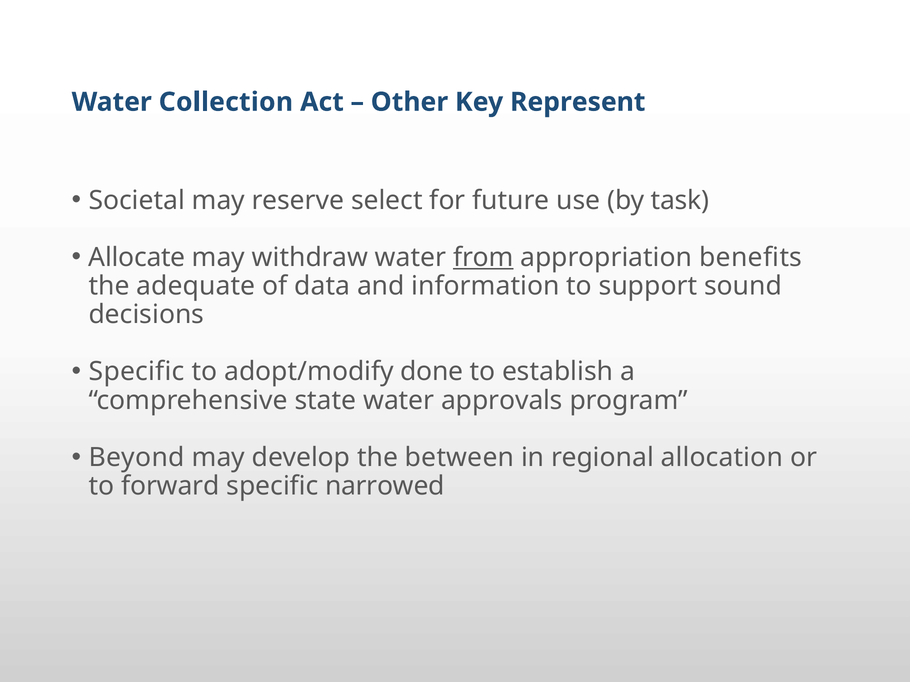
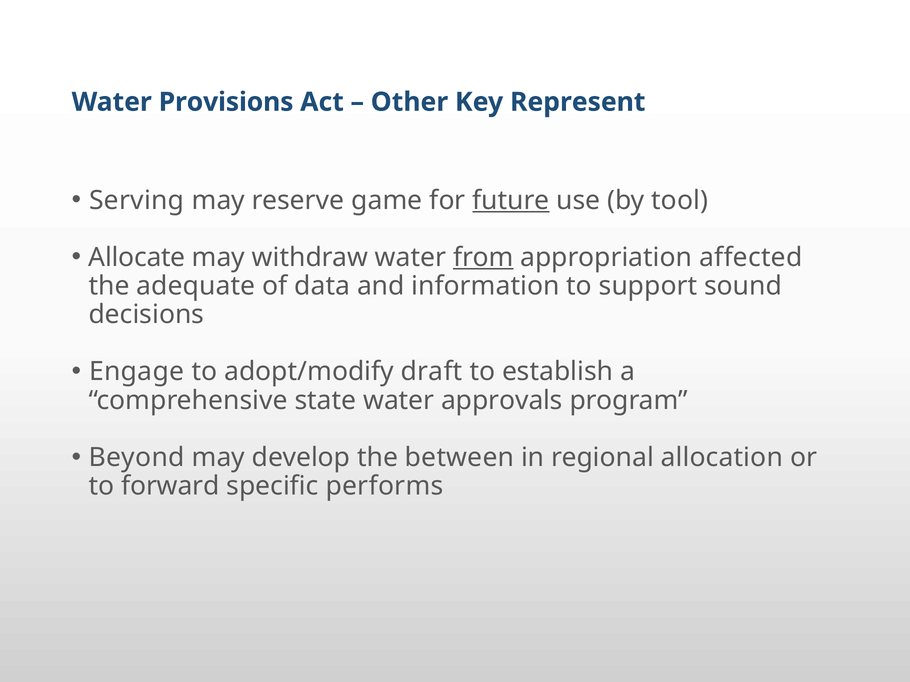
Collection: Collection -> Provisions
Societal: Societal -> Serving
select: select -> game
future underline: none -> present
task: task -> tool
benefits: benefits -> affected
Specific at (137, 372): Specific -> Engage
done: done -> draft
narrowed: narrowed -> performs
